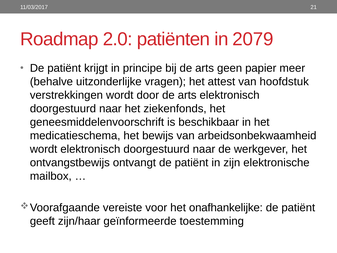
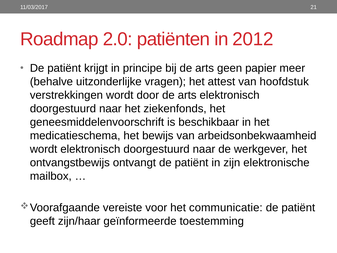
2079: 2079 -> 2012
onafhankelijke: onafhankelijke -> communicatie
